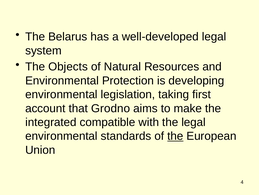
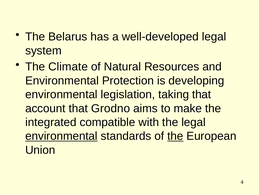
Objects: Objects -> Climate
taking first: first -> that
environmental at (61, 136) underline: none -> present
